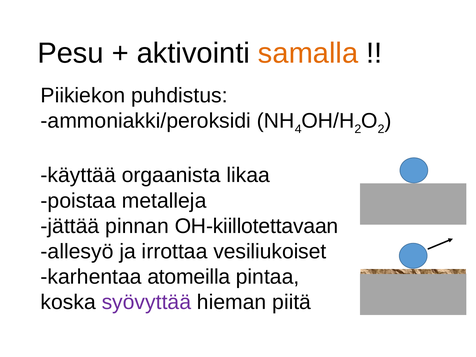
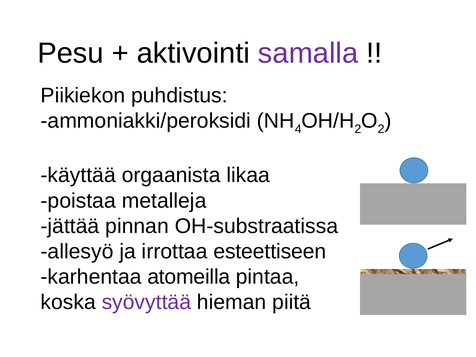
samalla colour: orange -> purple
OH-kiillotettavaan: OH-kiillotettavaan -> OH-substraatissa
vesiliukoiset: vesiliukoiset -> esteettiseen
